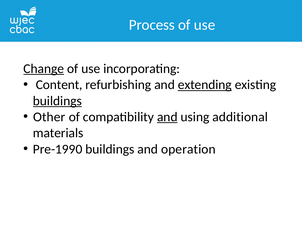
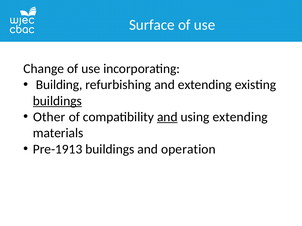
Process: Process -> Surface
Change underline: present -> none
Content: Content -> Building
extending at (205, 85) underline: present -> none
using additional: additional -> extending
Pre-1990: Pre-1990 -> Pre-1913
